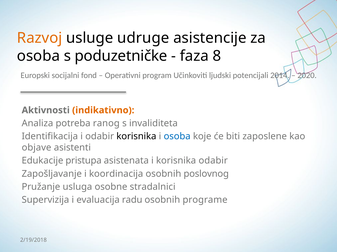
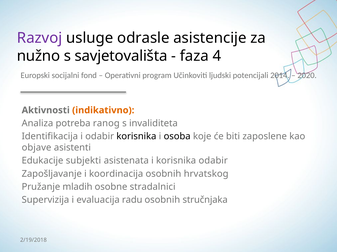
Razvoj colour: orange -> purple
udruge: udruge -> odrasle
osoba at (38, 56): osoba -> nužno
poduzetničke: poduzetničke -> savjetovališta
8: 8 -> 4
osoba at (177, 137) colour: blue -> black
pristupa: pristupa -> subjekti
poslovnog: poslovnog -> hrvatskog
usluga: usluga -> mladih
programe: programe -> stručnjaka
